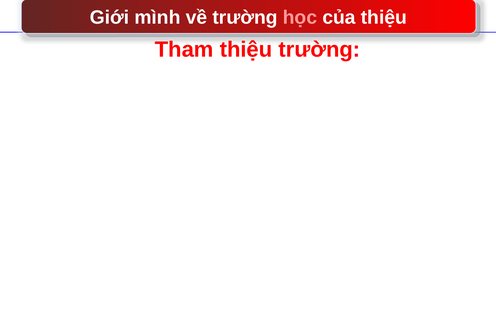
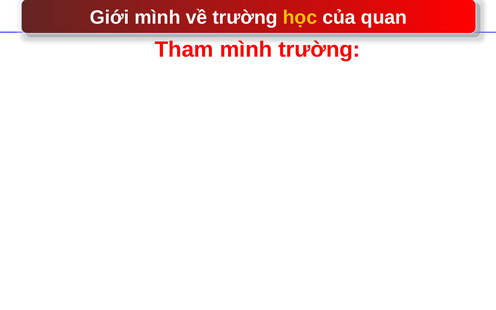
học colour: pink -> yellow
của thiệu: thiệu -> quan
Tham thiệu: thiệu -> mình
